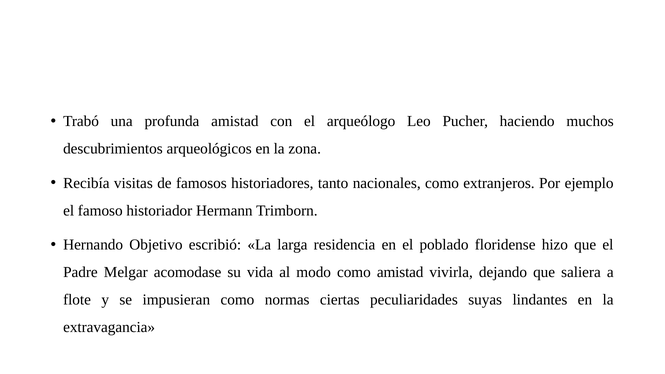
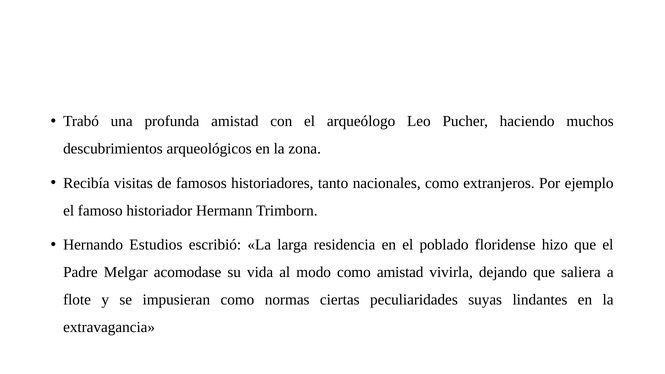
Objetivo: Objetivo -> Estudios
